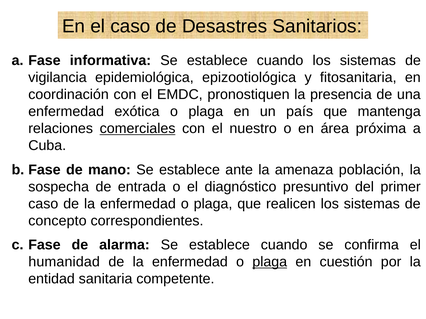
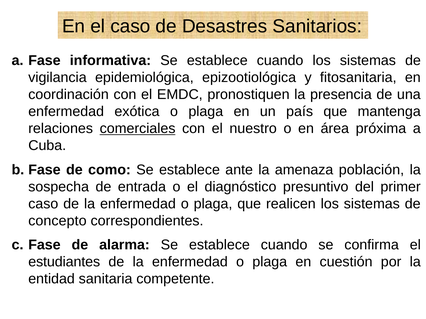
mano: mano -> como
humanidad: humanidad -> estudiantes
plaga at (270, 262) underline: present -> none
